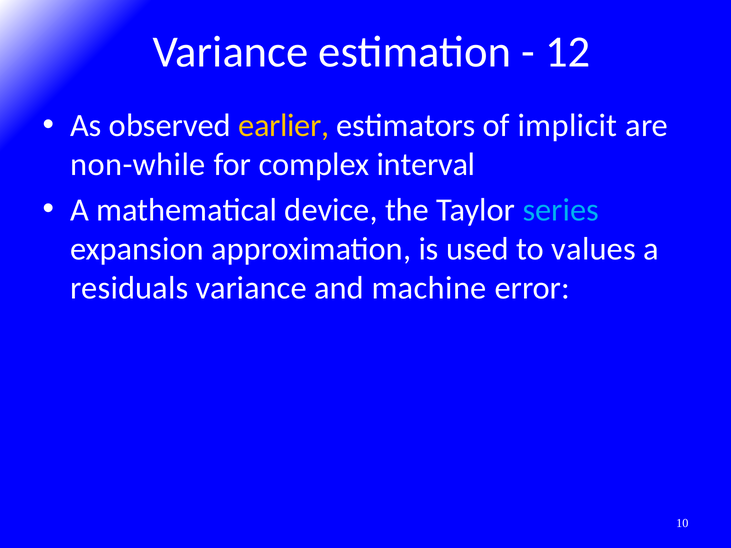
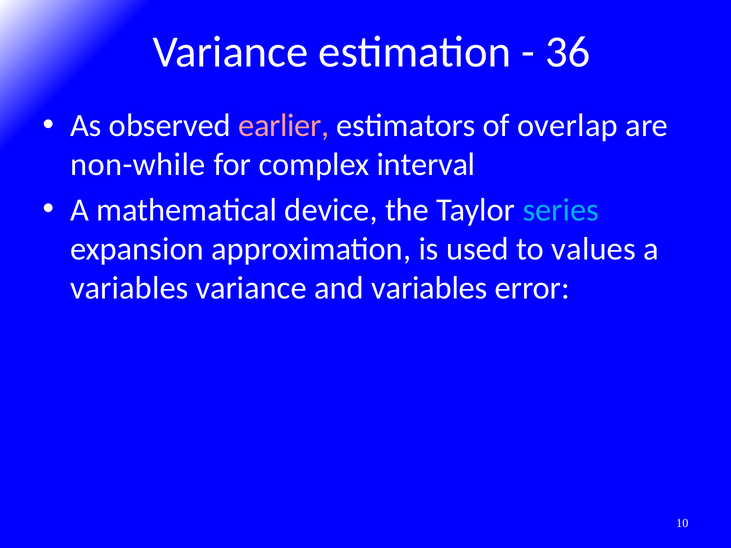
12: 12 -> 36
earlier colour: yellow -> pink
implicit: implicit -> overlap
residuals at (129, 288): residuals -> variables
and machine: machine -> variables
